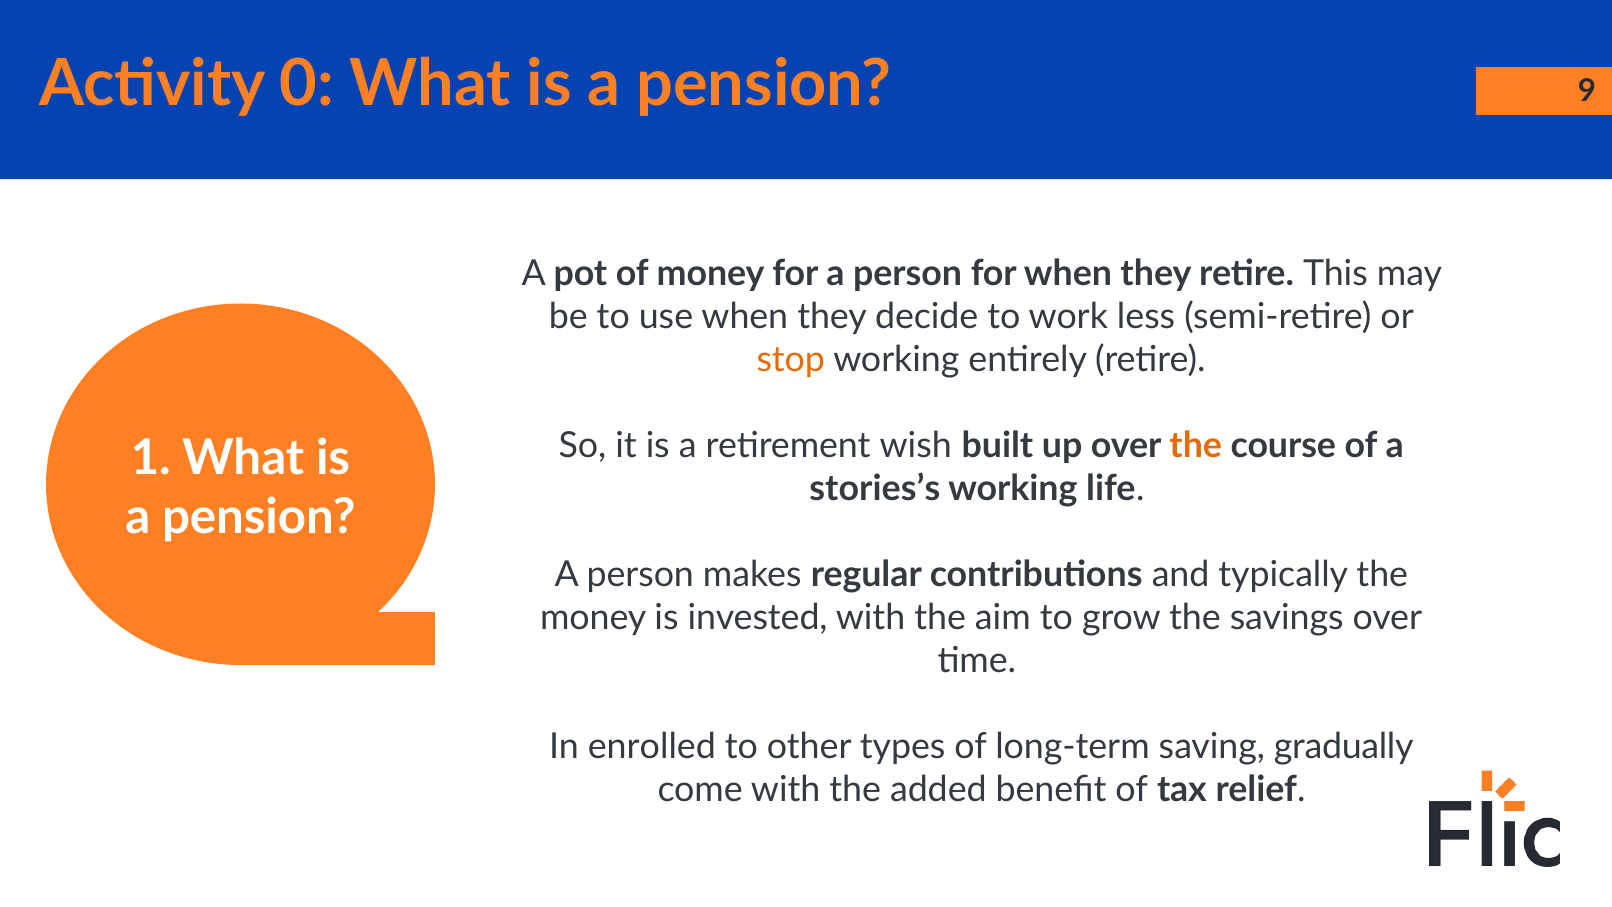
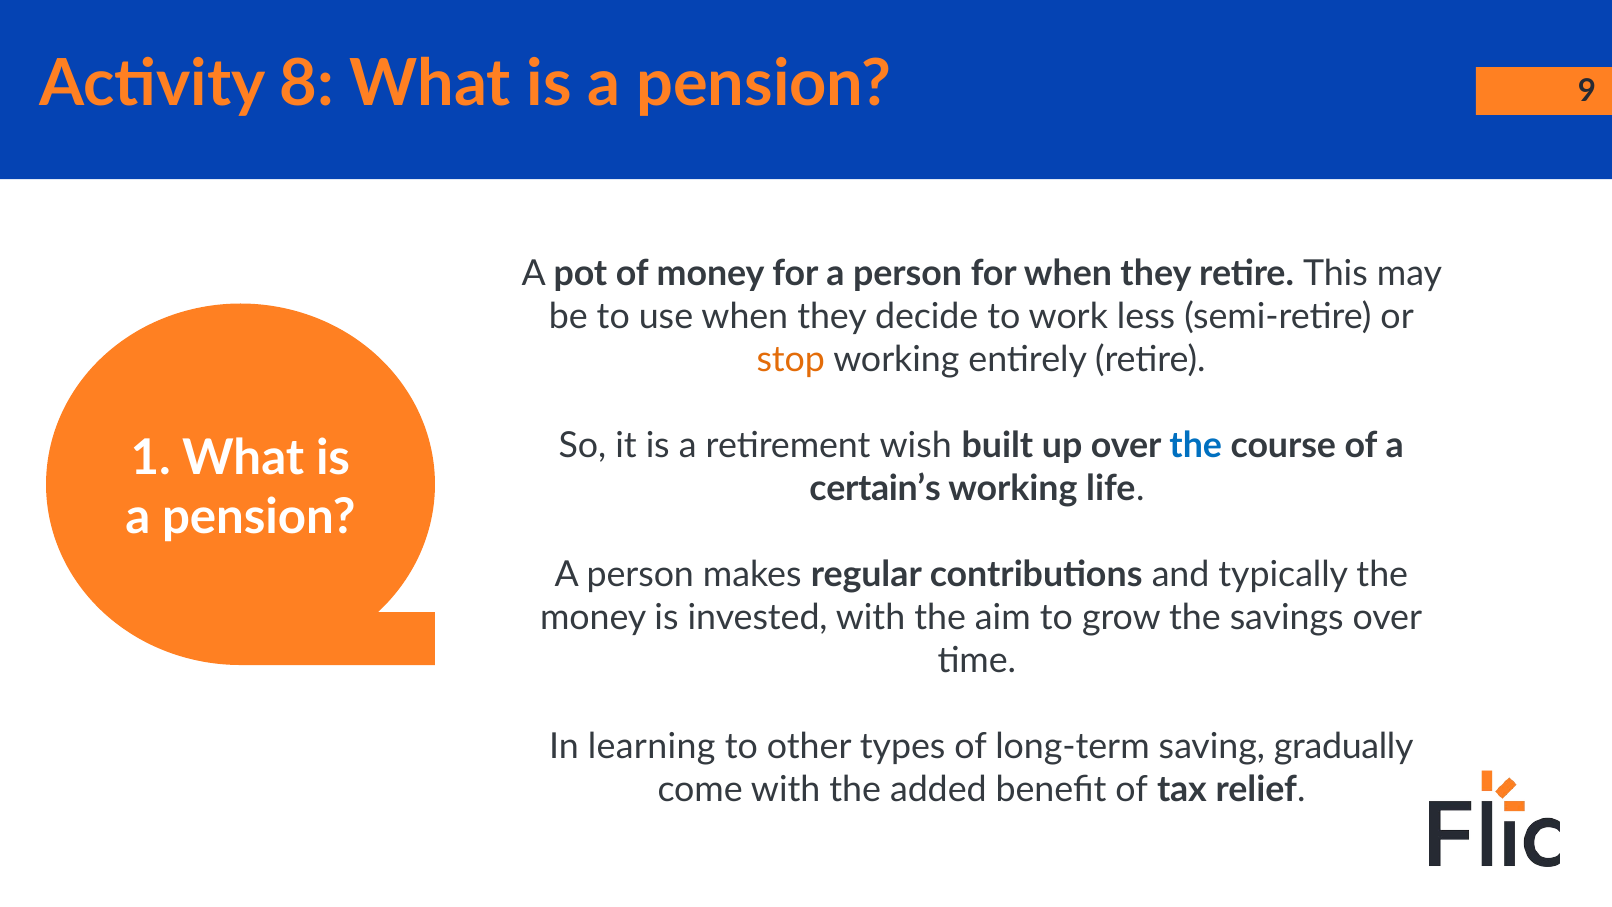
0: 0 -> 8
the at (1196, 446) colour: orange -> blue
stories’s: stories’s -> certain’s
enrolled: enrolled -> learning
